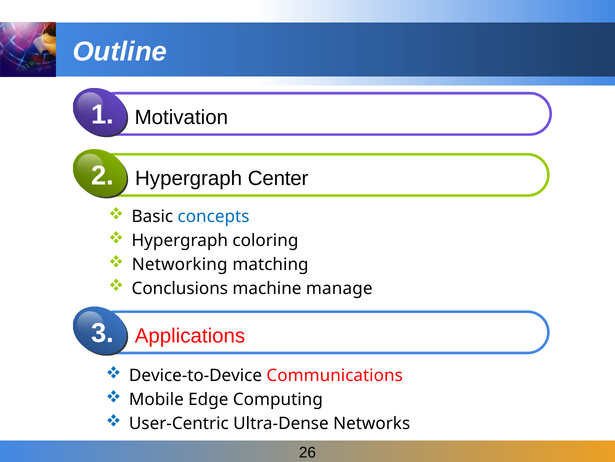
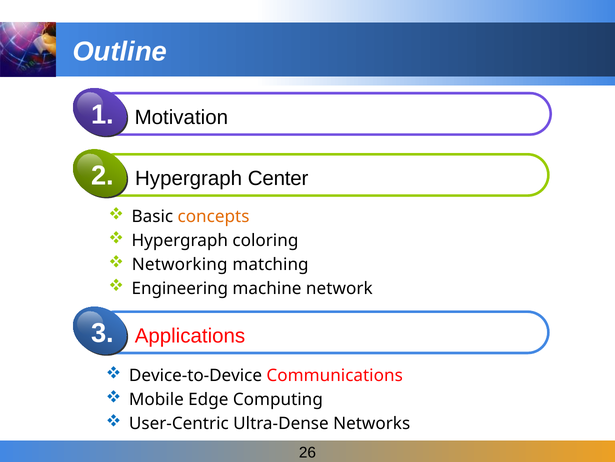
concepts colour: blue -> orange
Conclusions: Conclusions -> Engineering
manage: manage -> network
